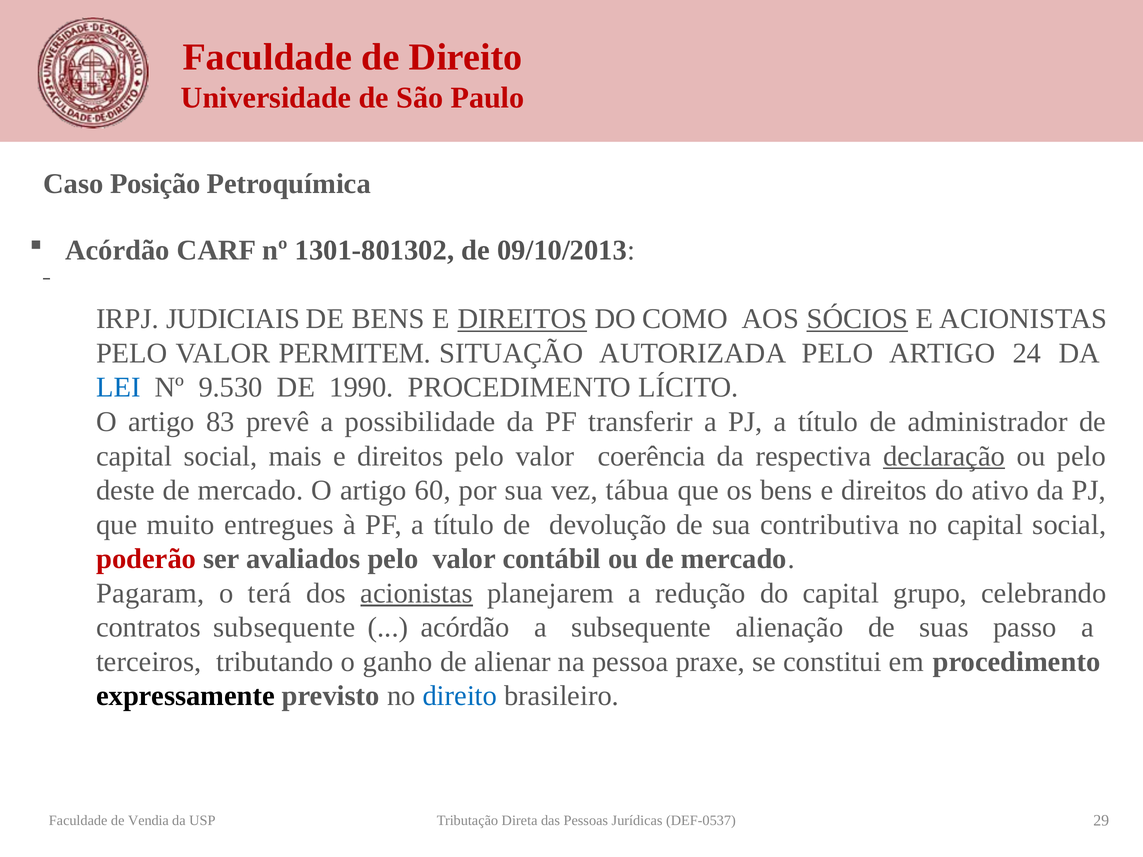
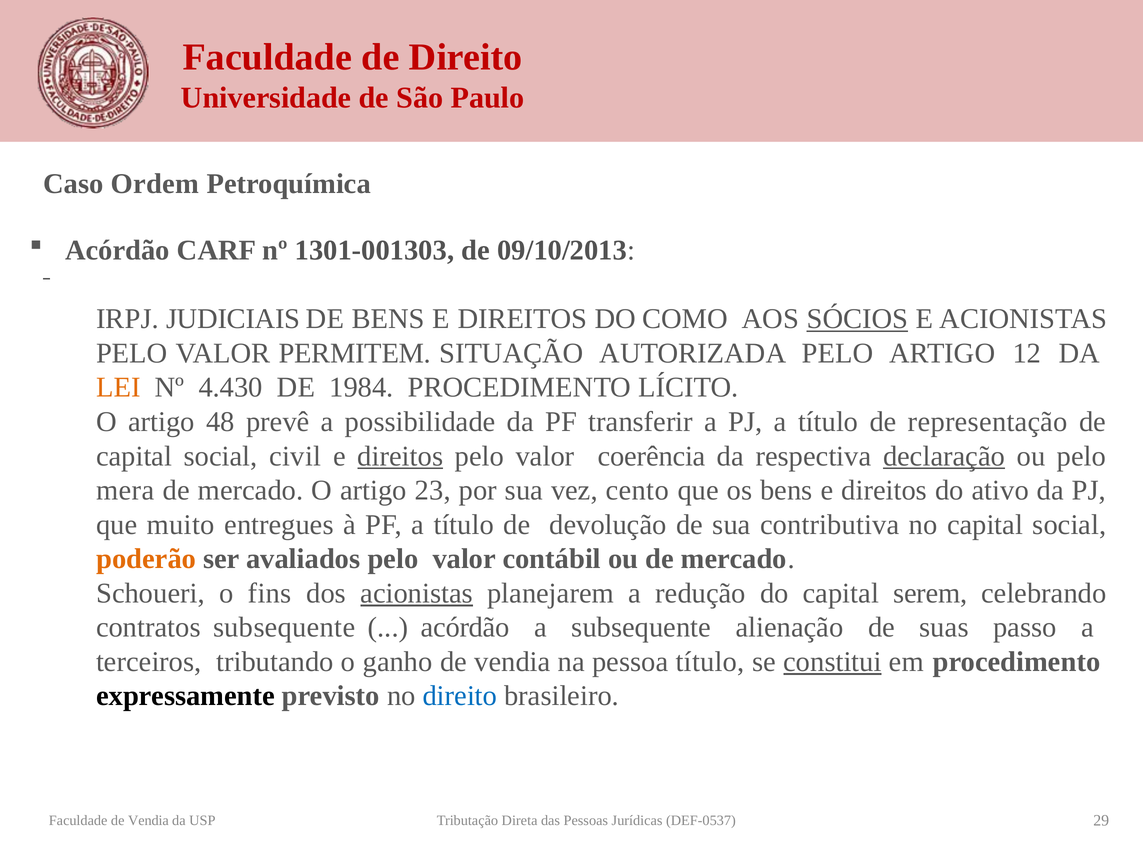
Posição: Posição -> Ordem
1301-801302: 1301-801302 -> 1301-001303
DIREITOS at (522, 319) underline: present -> none
24: 24 -> 12
LEI colour: blue -> orange
9.530: 9.530 -> 4.430
1990: 1990 -> 1984
83: 83 -> 48
administrador: administrador -> representação
mais: mais -> civil
direitos at (400, 456) underline: none -> present
deste: deste -> mera
60: 60 -> 23
tábua: tábua -> cento
poderão colour: red -> orange
Pagaram: Pagaram -> Schoueri
terá: terá -> fins
grupo: grupo -> serem
ganho de alienar: alienar -> vendia
pessoa praxe: praxe -> título
constitui underline: none -> present
